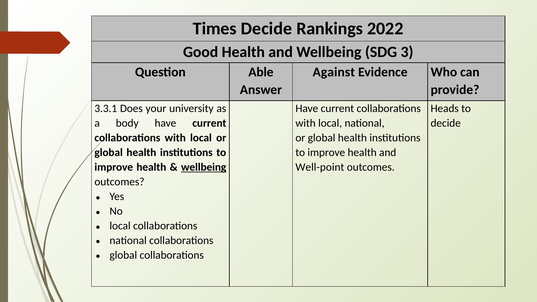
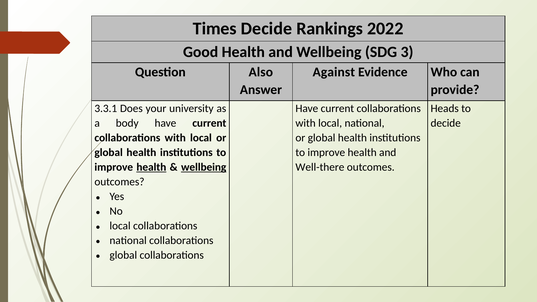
Able: Able -> Also
health at (151, 167) underline: none -> present
Well-point: Well-point -> Well-there
